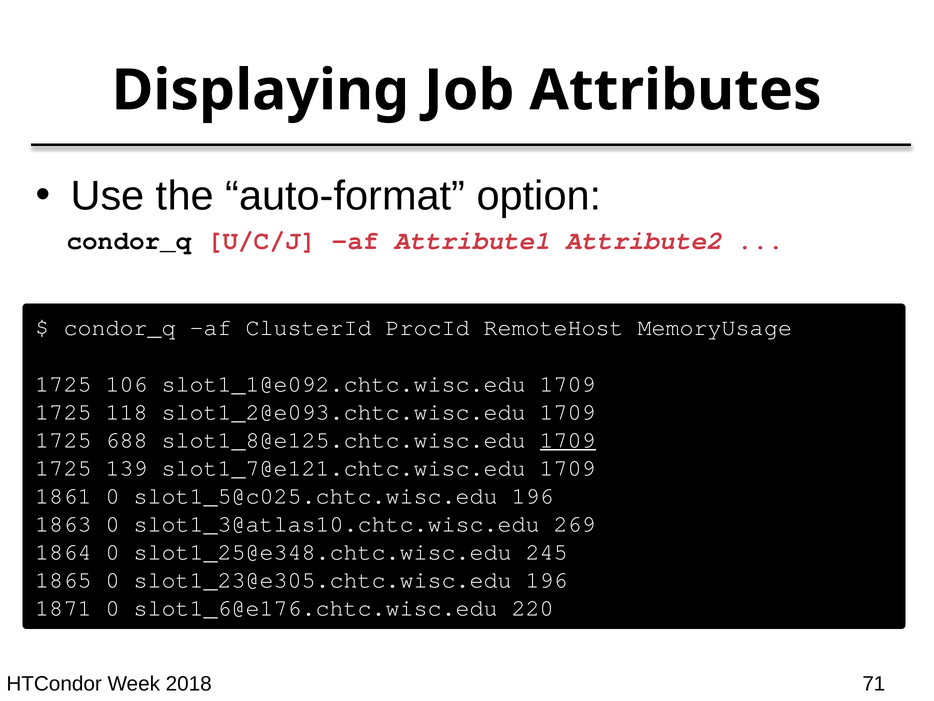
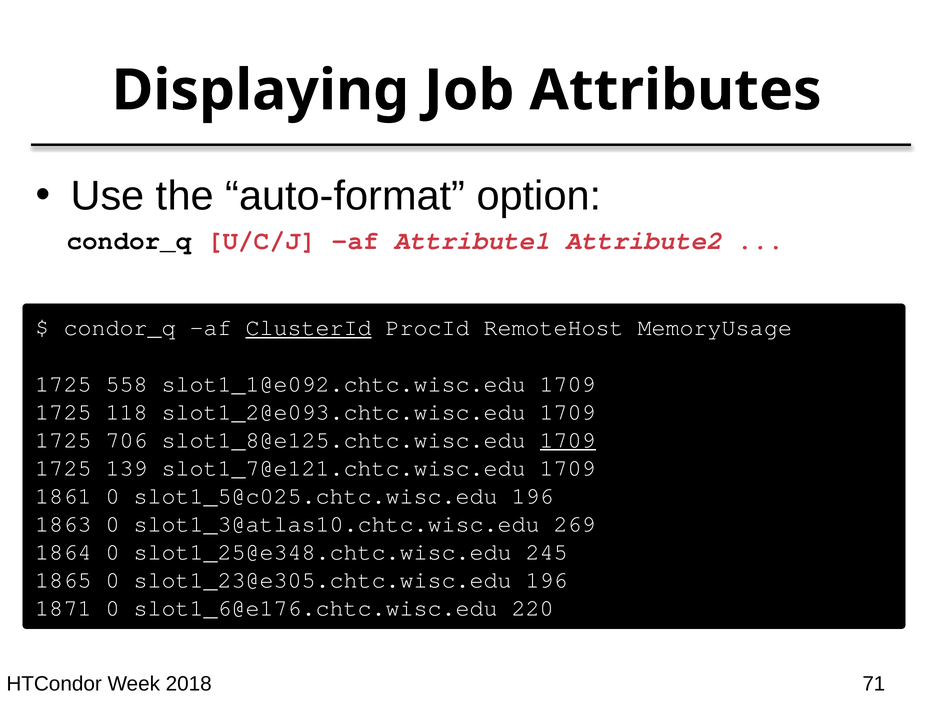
ClusterId underline: none -> present
106: 106 -> 558
688: 688 -> 706
